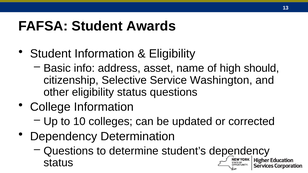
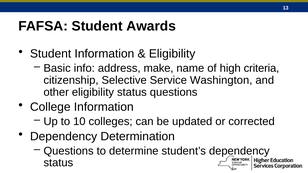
asset: asset -> make
should: should -> criteria
